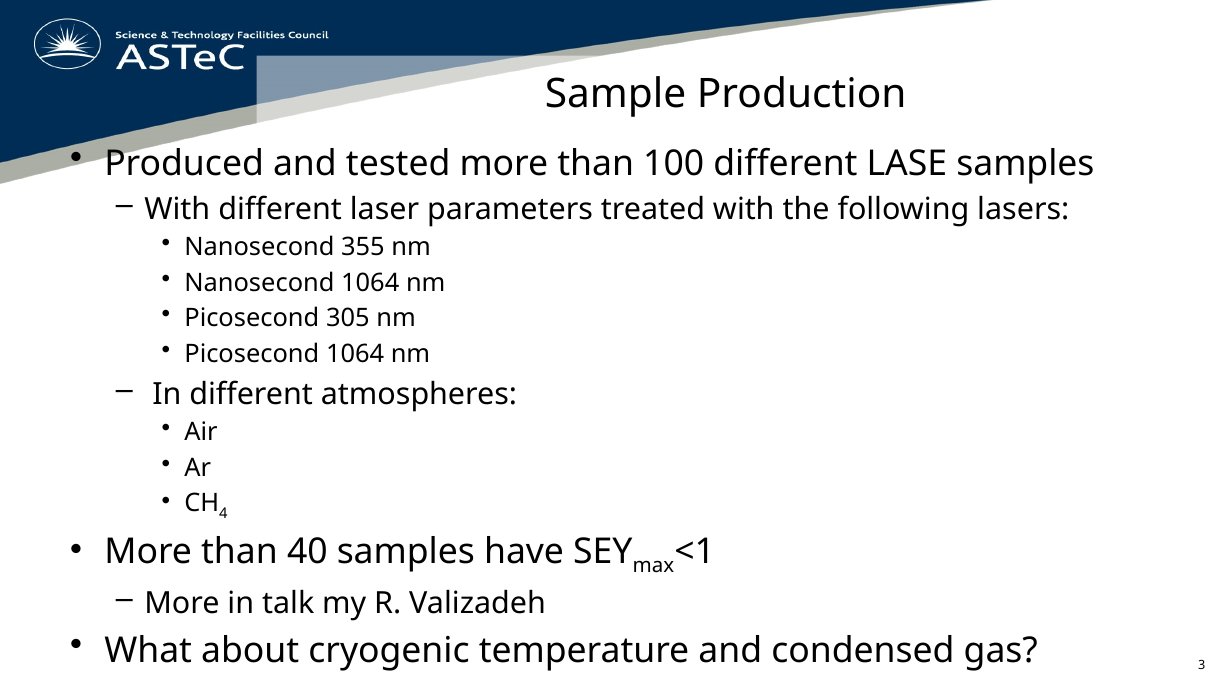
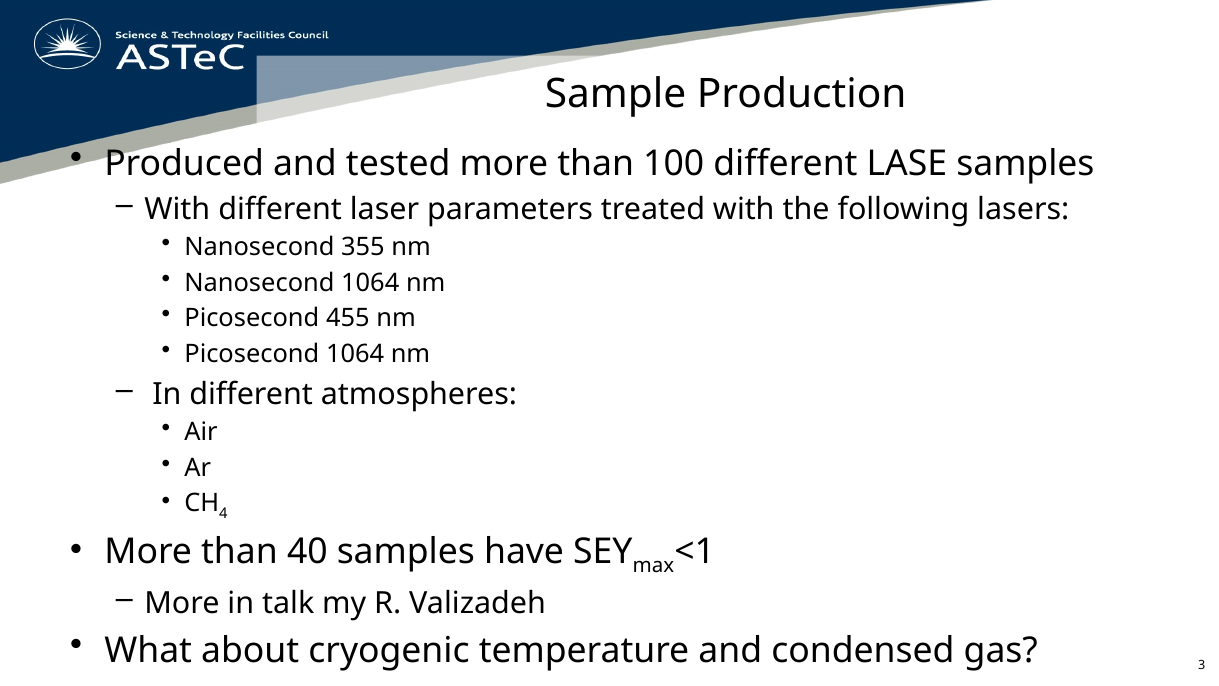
305: 305 -> 455
